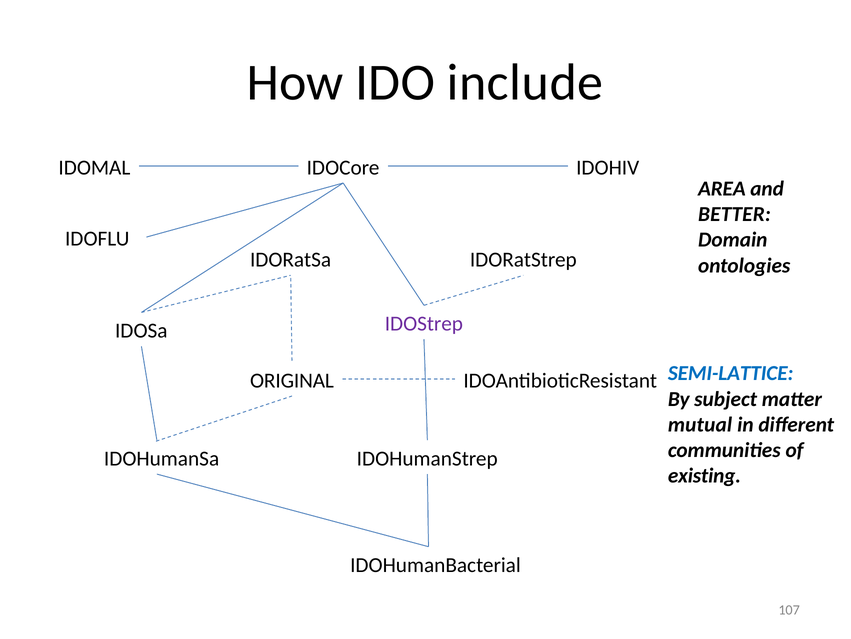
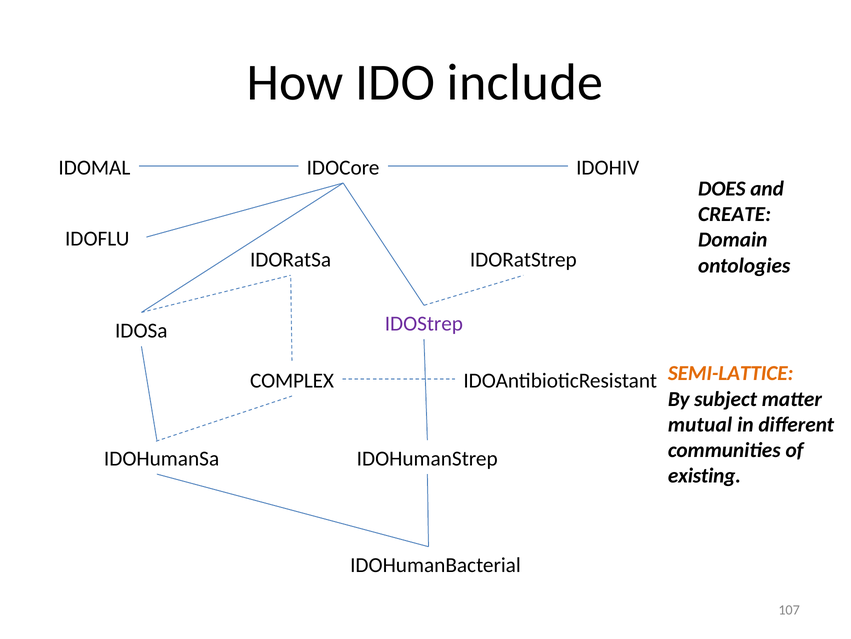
AREA: AREA -> DOES
BETTER: BETTER -> CREATE
SEMI-LATTICE colour: blue -> orange
ORIGINAL: ORIGINAL -> COMPLEX
